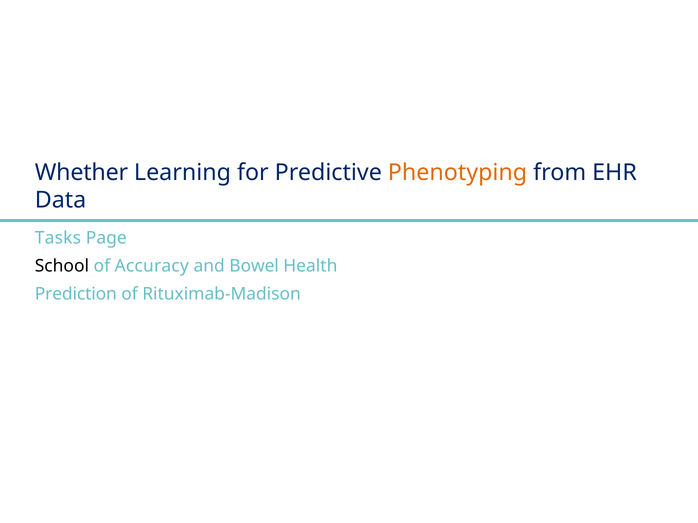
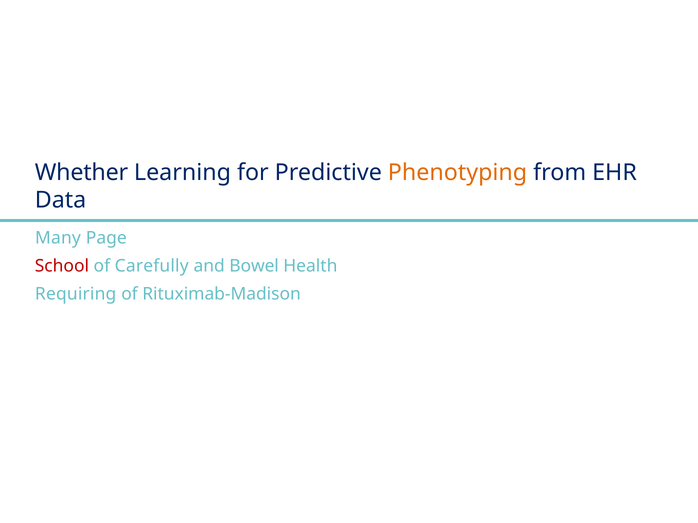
Tasks: Tasks -> Many
School colour: black -> red
Accuracy: Accuracy -> Carefully
Prediction: Prediction -> Requiring
